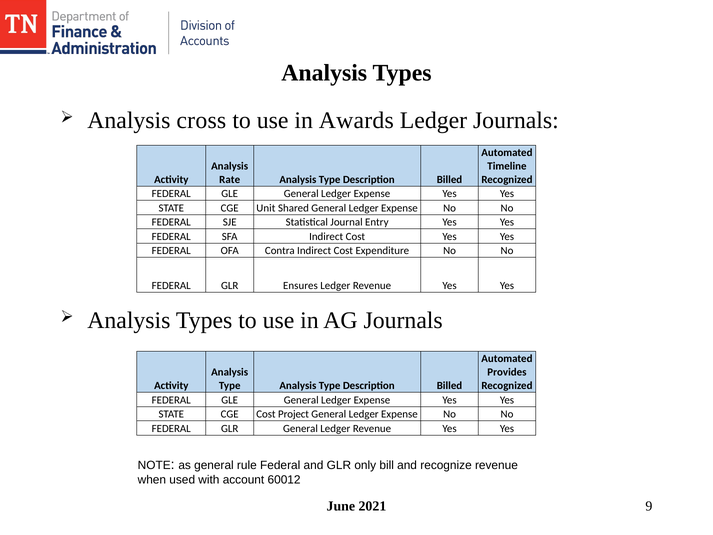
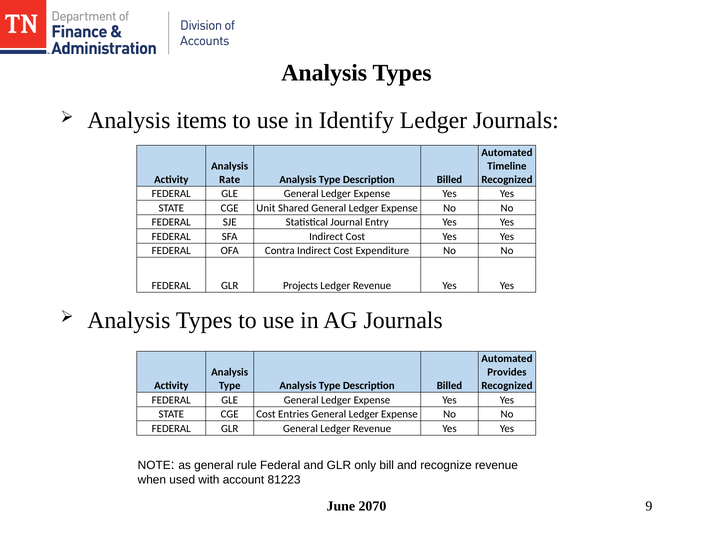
cross: cross -> items
Awards: Awards -> Identify
Ensures: Ensures -> Projects
Project: Project -> Entries
60012: 60012 -> 81223
2021: 2021 -> 2070
